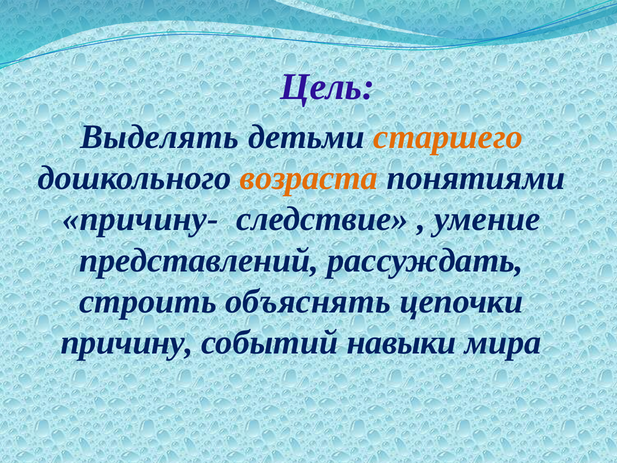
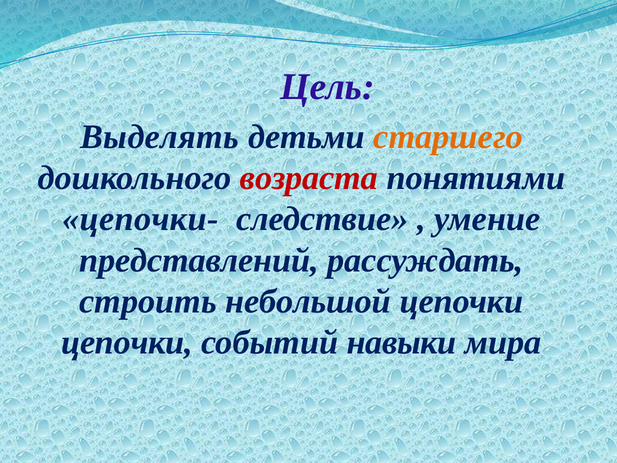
возраста colour: orange -> red
причину-: причину- -> цепочки-
объяснять: объяснять -> небольшой
причину at (127, 342): причину -> цепочки
